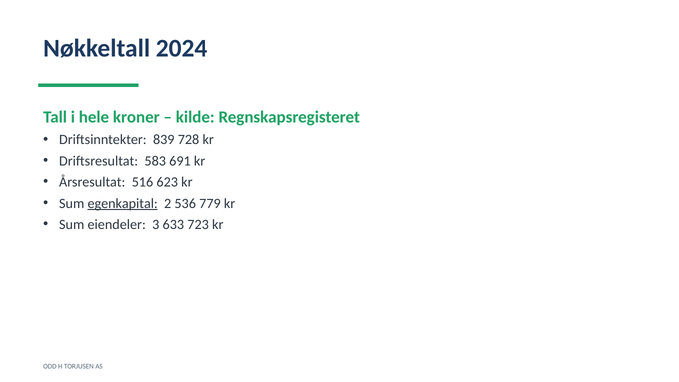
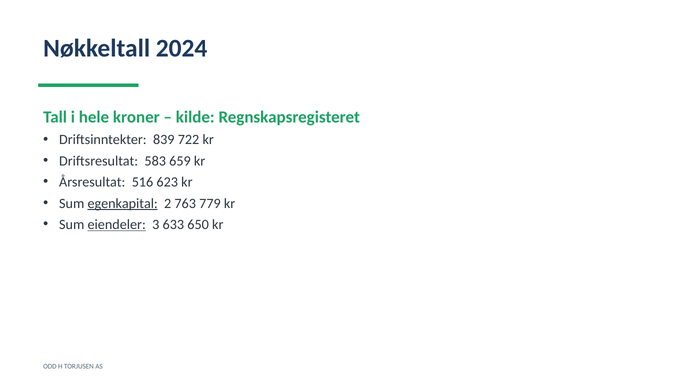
728: 728 -> 722
691: 691 -> 659
536: 536 -> 763
eiendeler underline: none -> present
723: 723 -> 650
